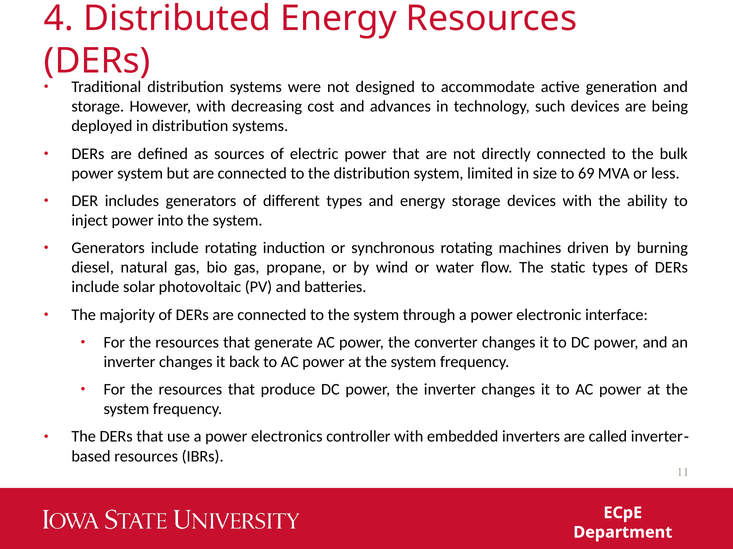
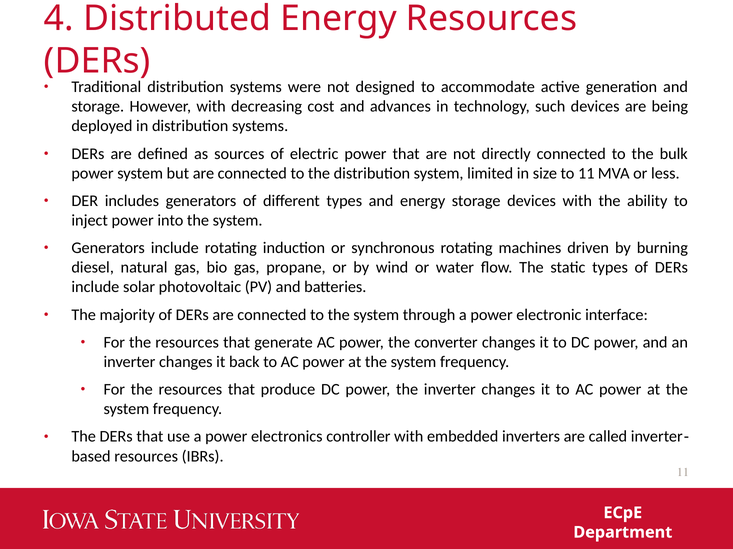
to 69: 69 -> 11
